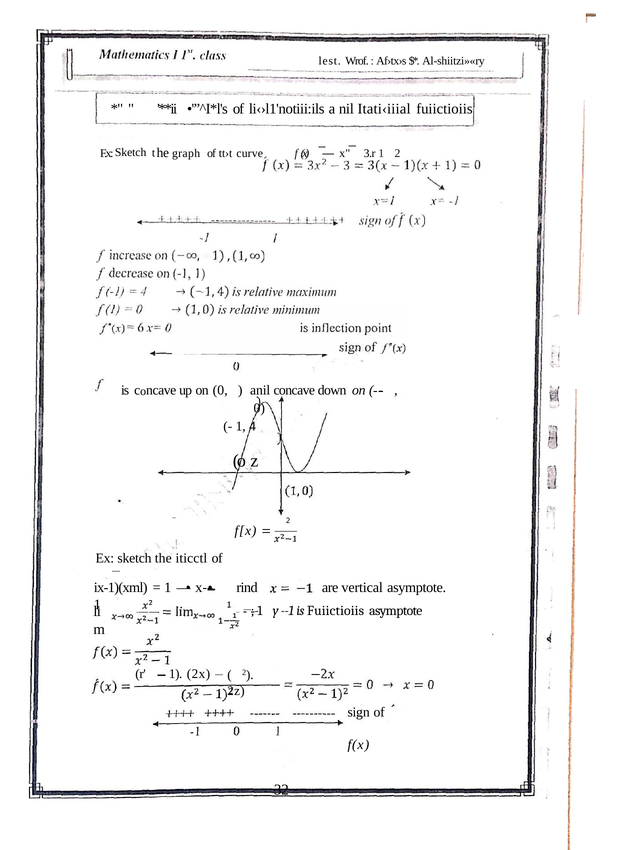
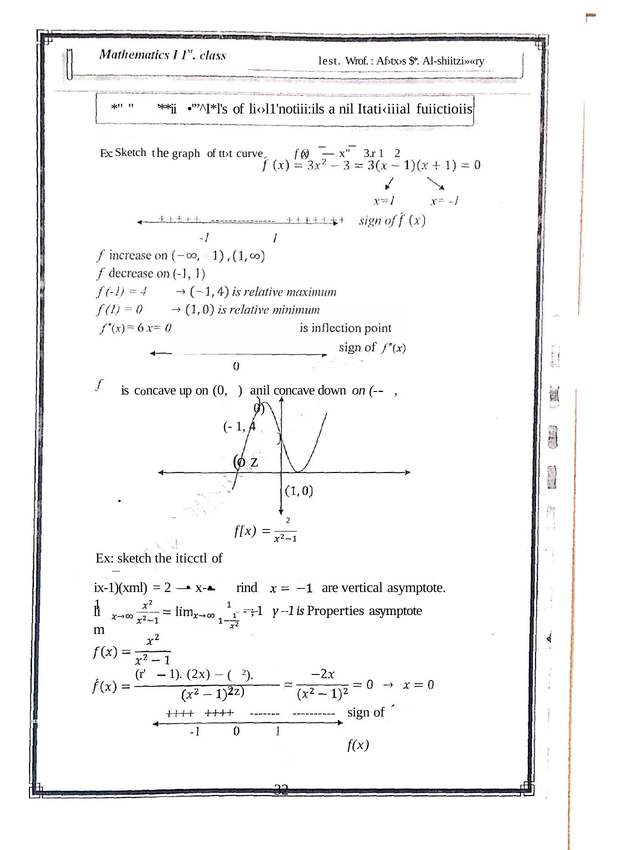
1 at (168, 587): 1 -> 2
is Fuiictioiis: Fuiictioiis -> Properties
